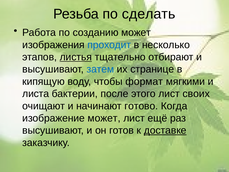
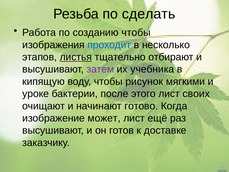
созданию может: может -> чтобы
затем colour: blue -> purple
странице: странице -> учебника
формат: формат -> рисунок
листа: листа -> уроке
доставке underline: present -> none
